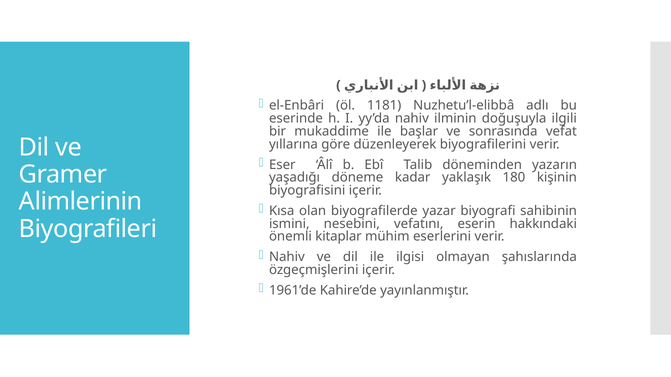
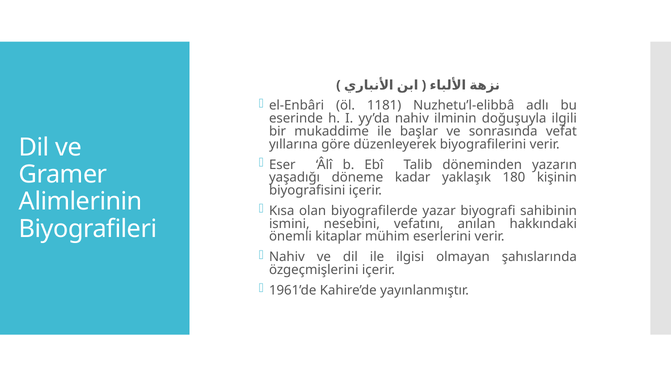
eserin: eserin -> anılan
